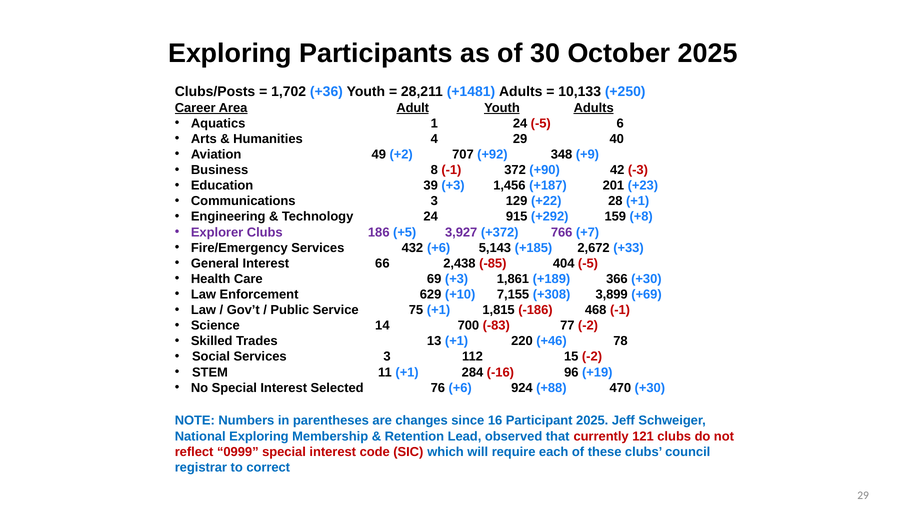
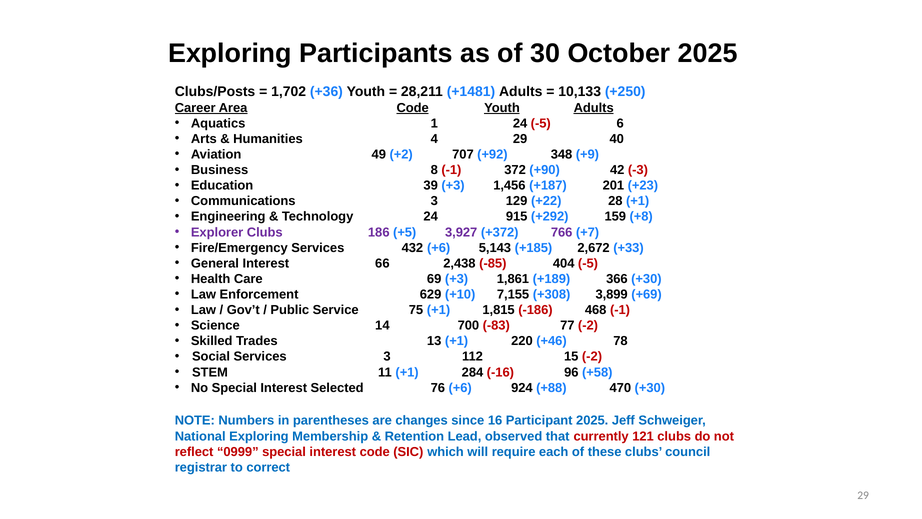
Area Adult: Adult -> Code
+19: +19 -> +58
